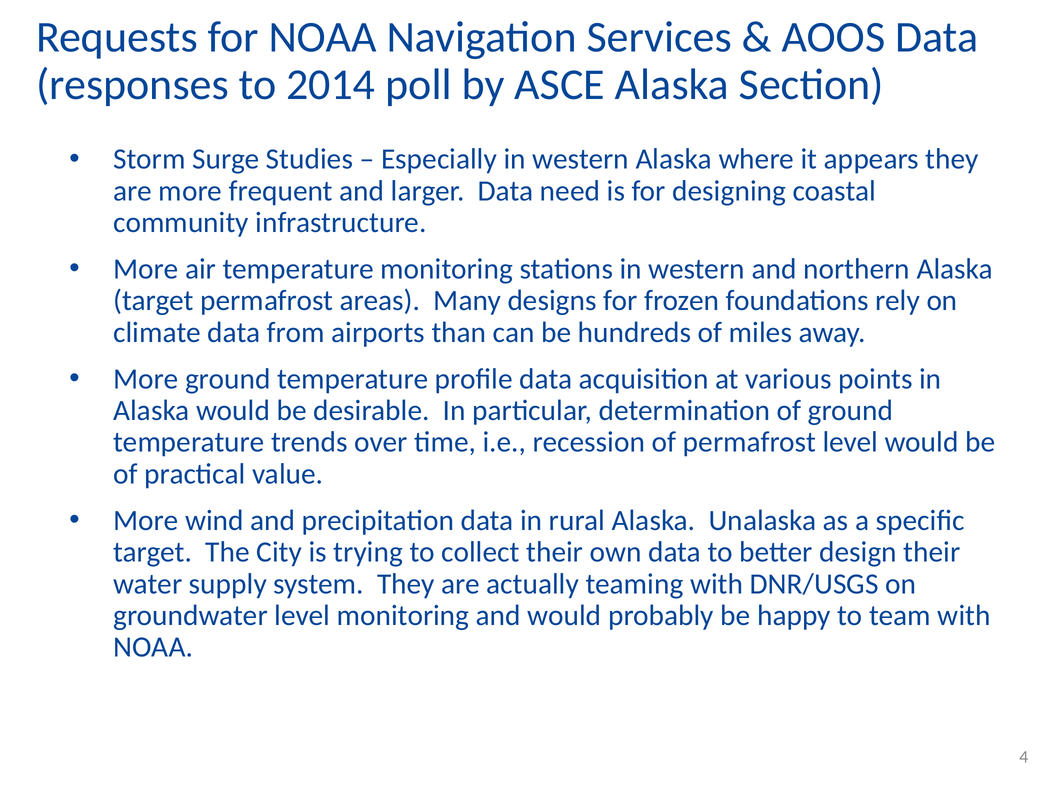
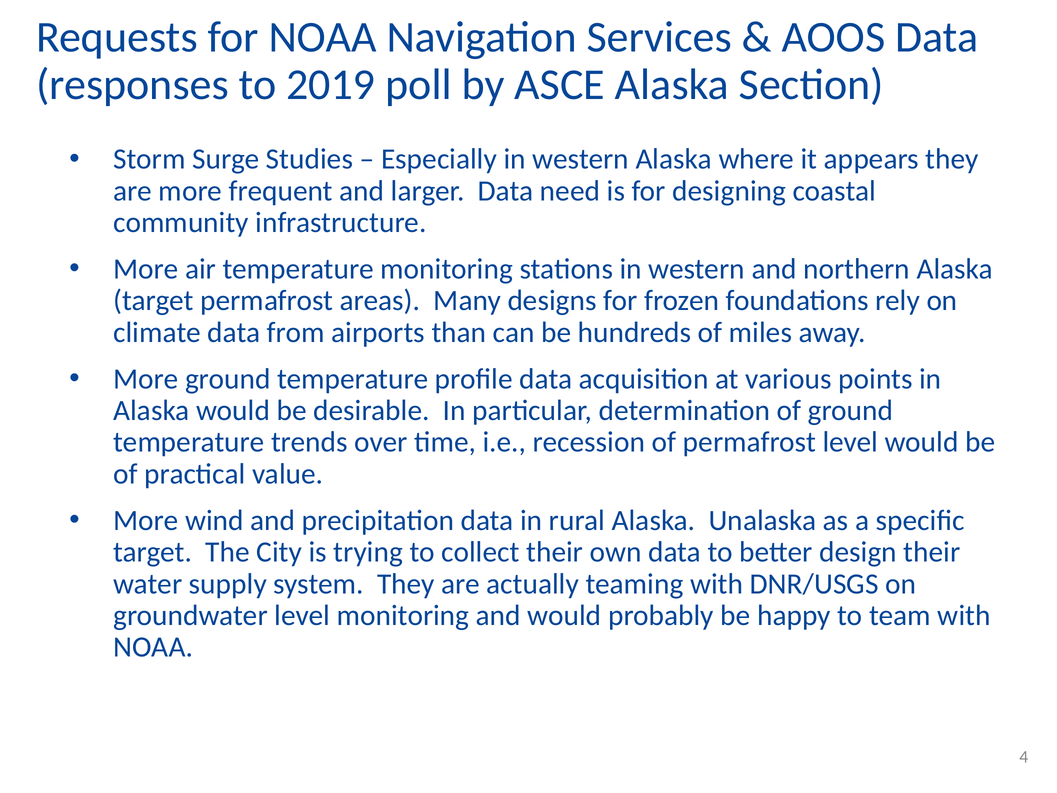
2014: 2014 -> 2019
